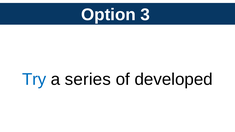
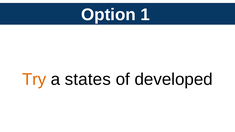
3: 3 -> 1
Try colour: blue -> orange
series: series -> states
